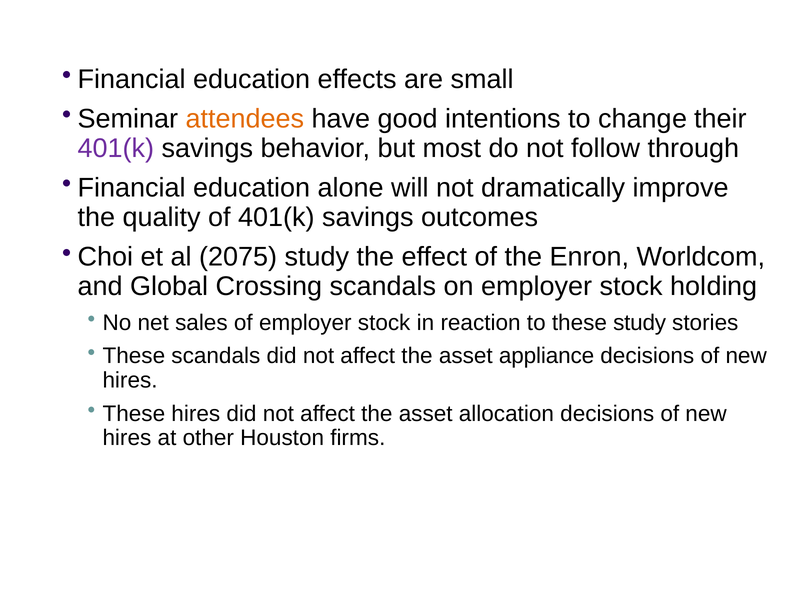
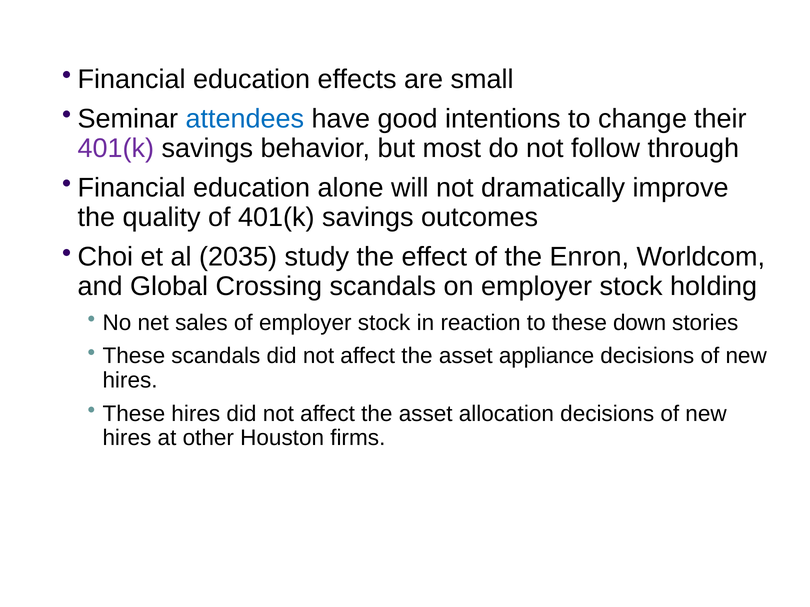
attendees colour: orange -> blue
2075: 2075 -> 2035
these study: study -> down
